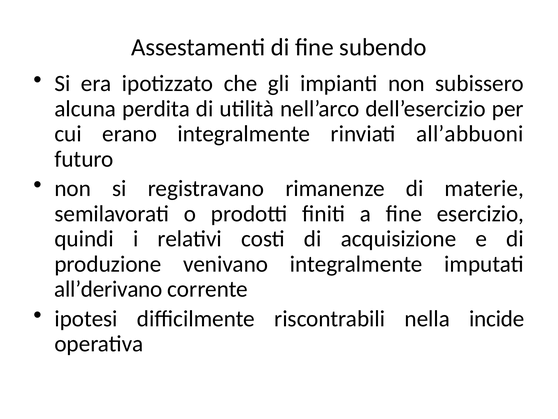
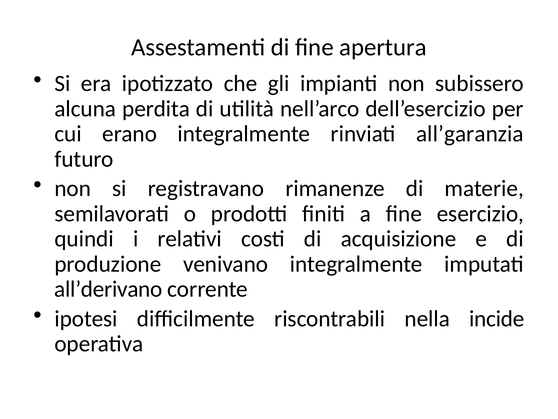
subendo: subendo -> apertura
all’abbuoni: all’abbuoni -> all’garanzia
